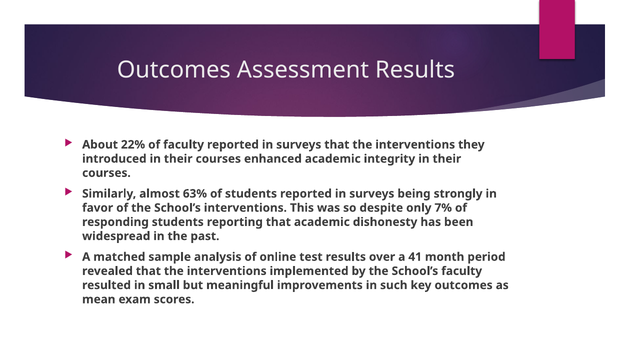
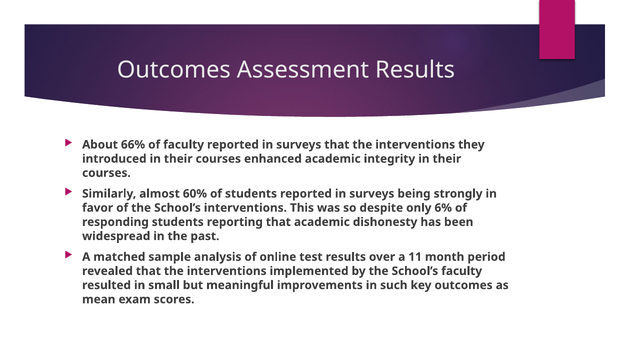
22%: 22% -> 66%
63%: 63% -> 60%
7%: 7% -> 6%
41: 41 -> 11
